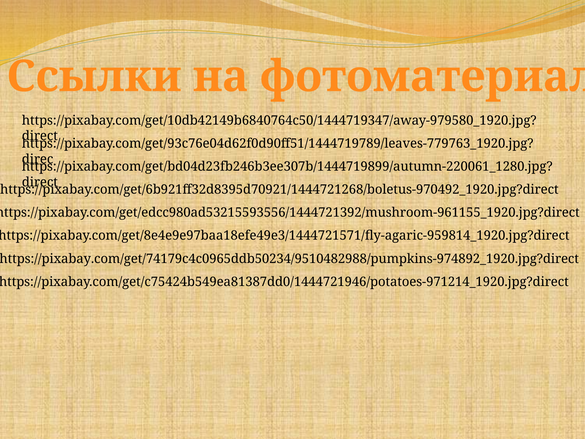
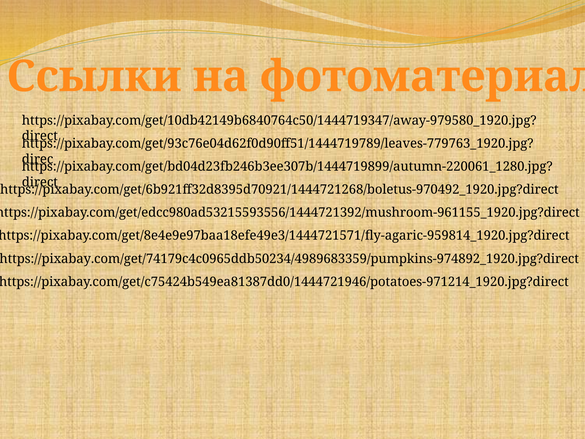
https://pixabay.com/get/74179c4c0965ddb50234/9510482988/pumpkins-974892_1920.jpg?direct: https://pixabay.com/get/74179c4c0965ddb50234/9510482988/pumpkins-974892_1920.jpg?direct -> https://pixabay.com/get/74179c4c0965ddb50234/4989683359/pumpkins-974892_1920.jpg?direct
